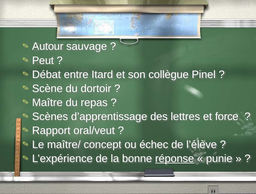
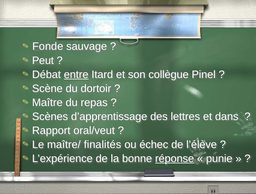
Autour: Autour -> Fonde
entre underline: none -> present
force: force -> dans
concept: concept -> finalités
